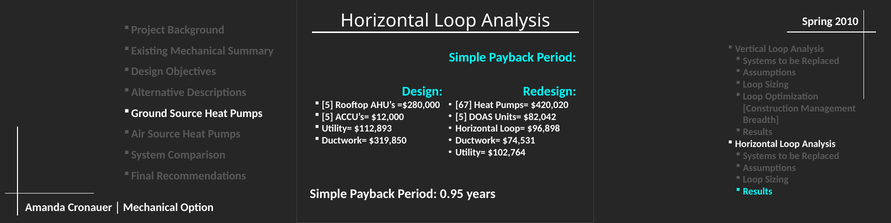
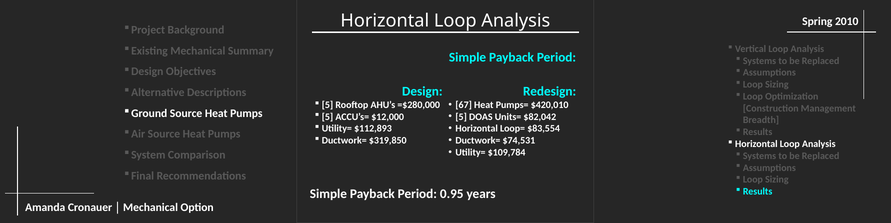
$420,020: $420,020 -> $420,010
$96,898: $96,898 -> $83,554
$102,764: $102,764 -> $109,784
